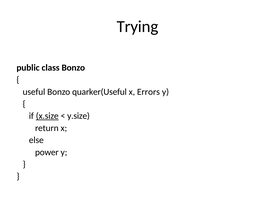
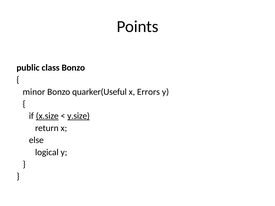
Trying: Trying -> Points
useful: useful -> minor
y.size underline: none -> present
power: power -> logical
